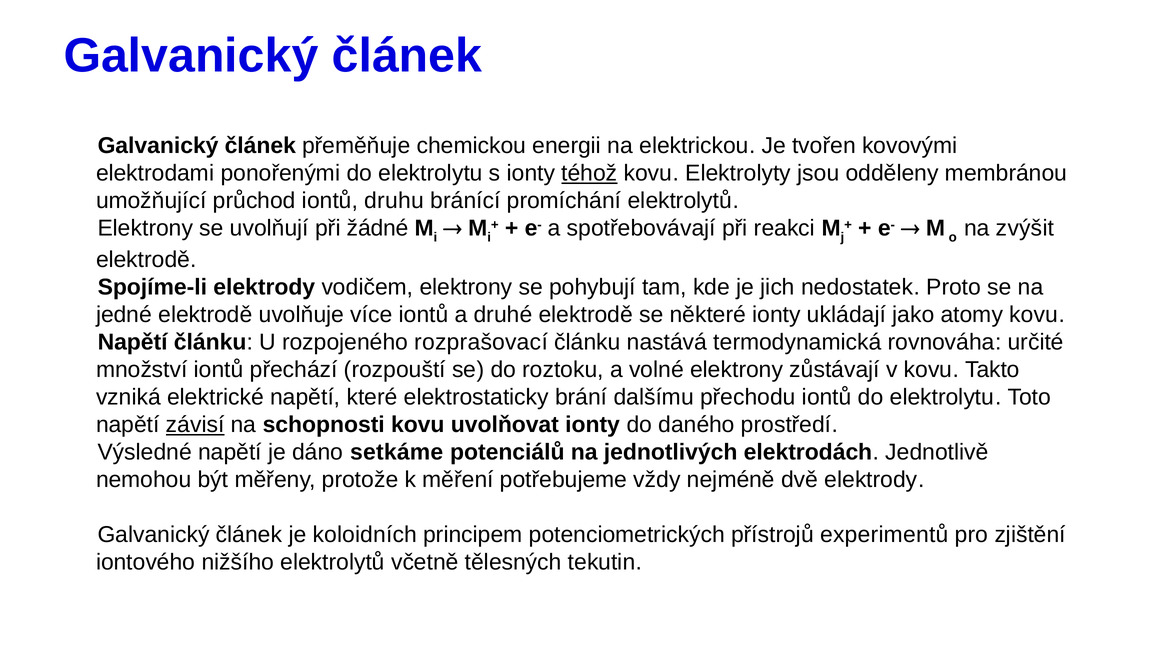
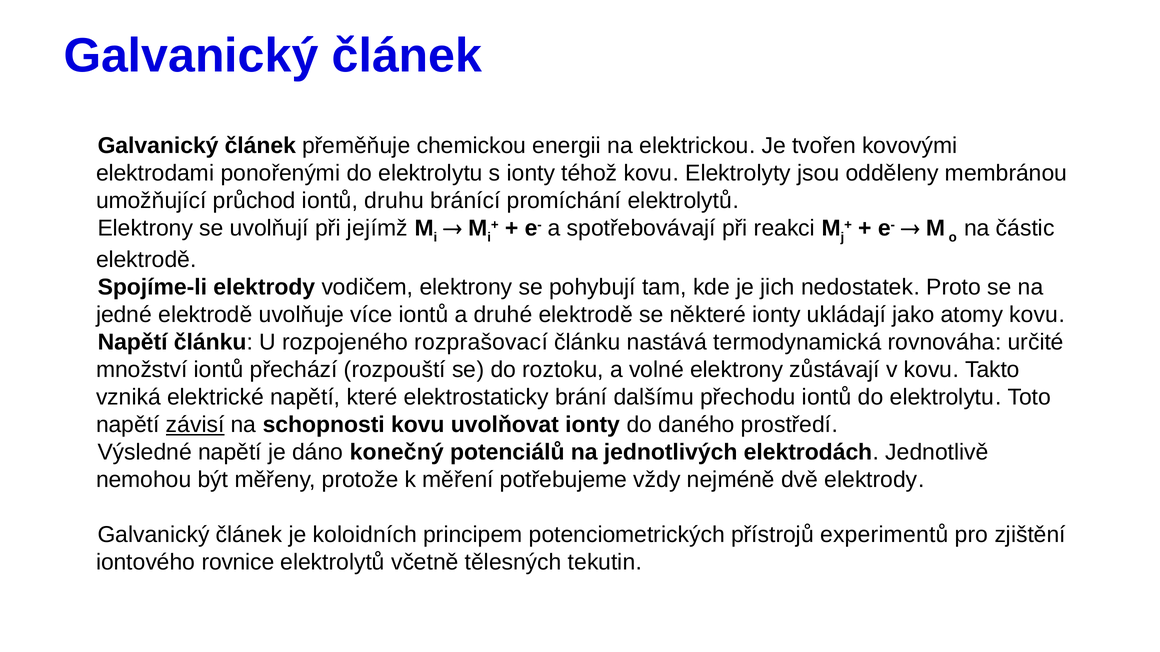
téhož underline: present -> none
žádné: žádné -> jejímž
zvýšit: zvýšit -> částic
setkáme: setkáme -> konečný
nižšího: nižšího -> rovnice
